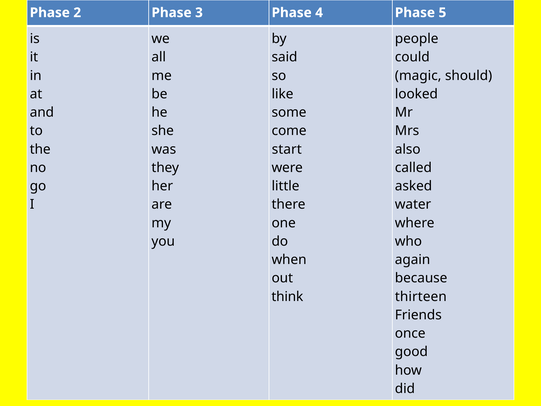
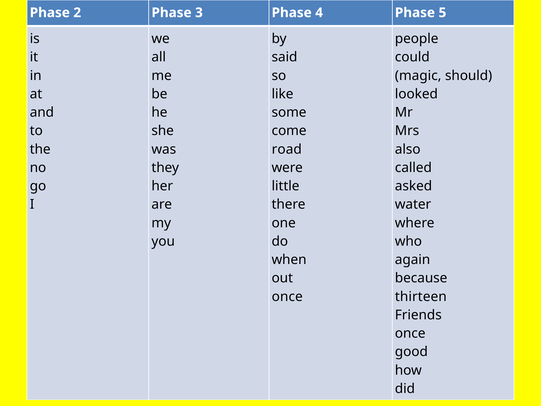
start: start -> road
think at (287, 296): think -> once
